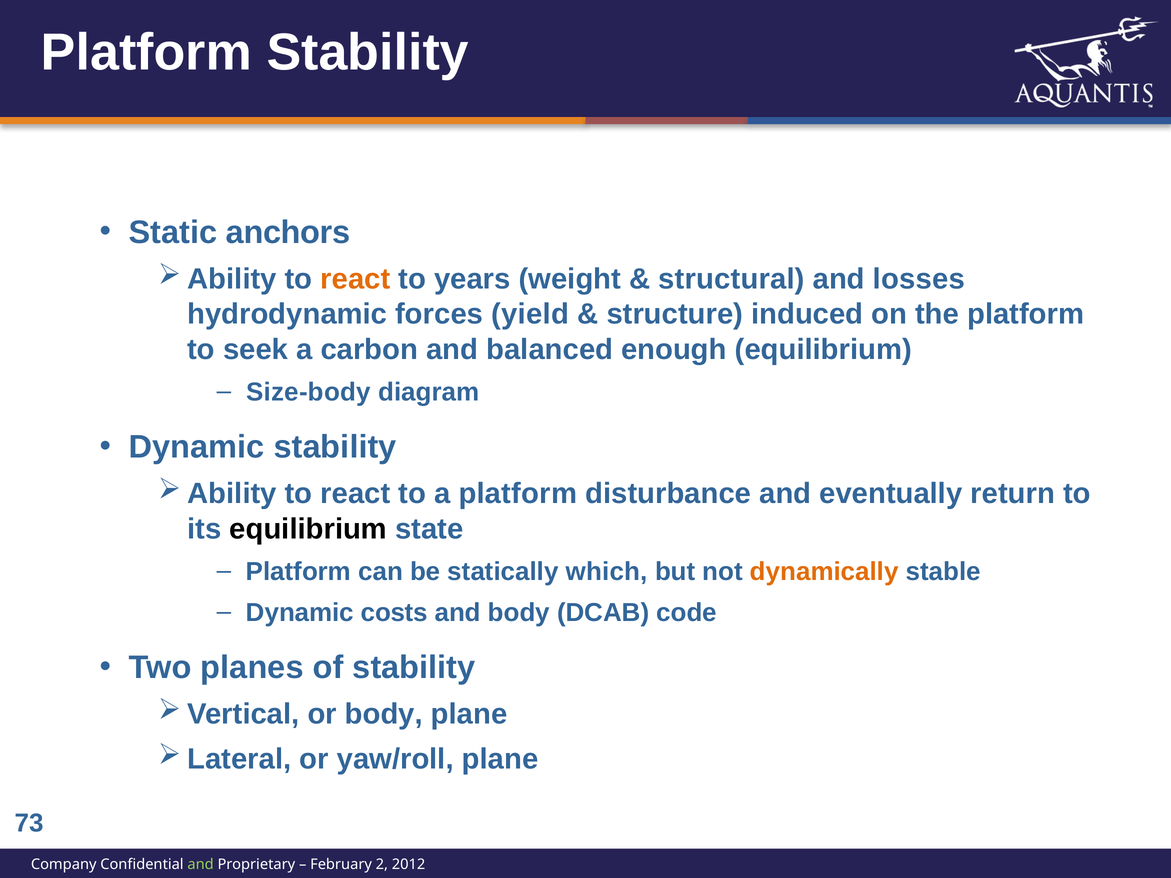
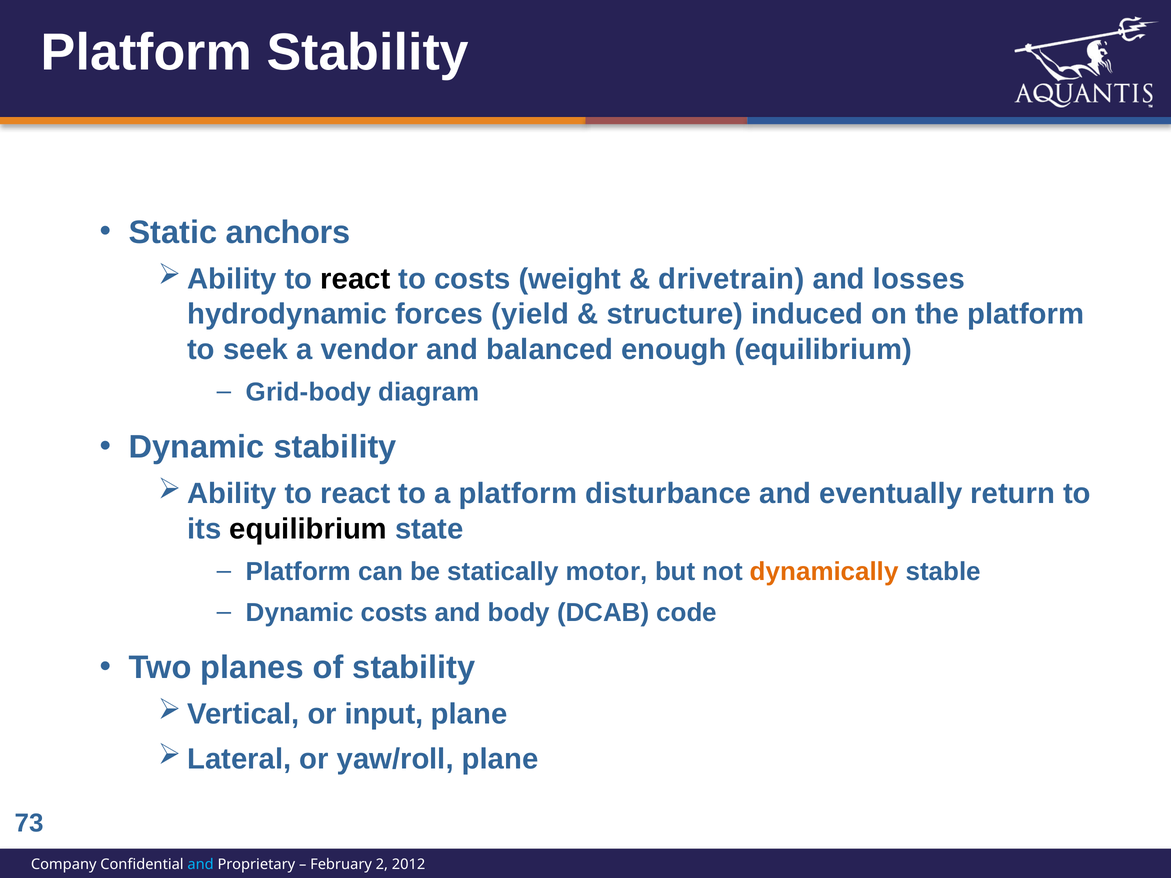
react at (355, 279) colour: orange -> black
to years: years -> costs
structural: structural -> drivetrain
carbon: carbon -> vendor
Size-body: Size-body -> Grid-body
which: which -> motor
or body: body -> input
and at (201, 865) colour: light green -> light blue
